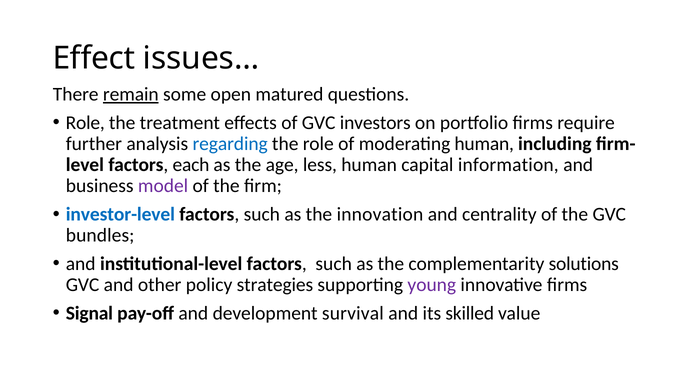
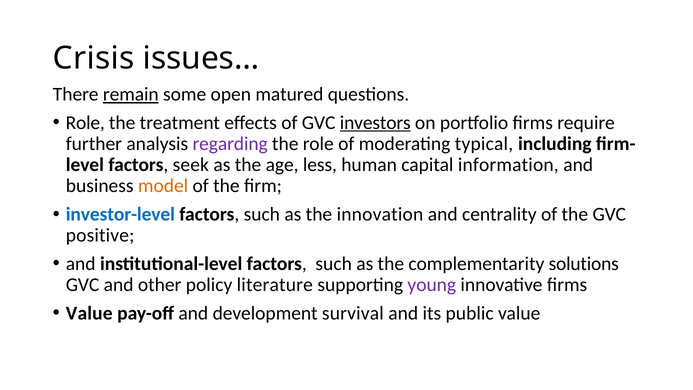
Effect: Effect -> Crisis
investors underline: none -> present
regarding colour: blue -> purple
moderating human: human -> typical
each: each -> seek
model colour: purple -> orange
bundles: bundles -> positive
strategies: strategies -> literature
Signal at (89, 313): Signal -> Value
skilled: skilled -> public
